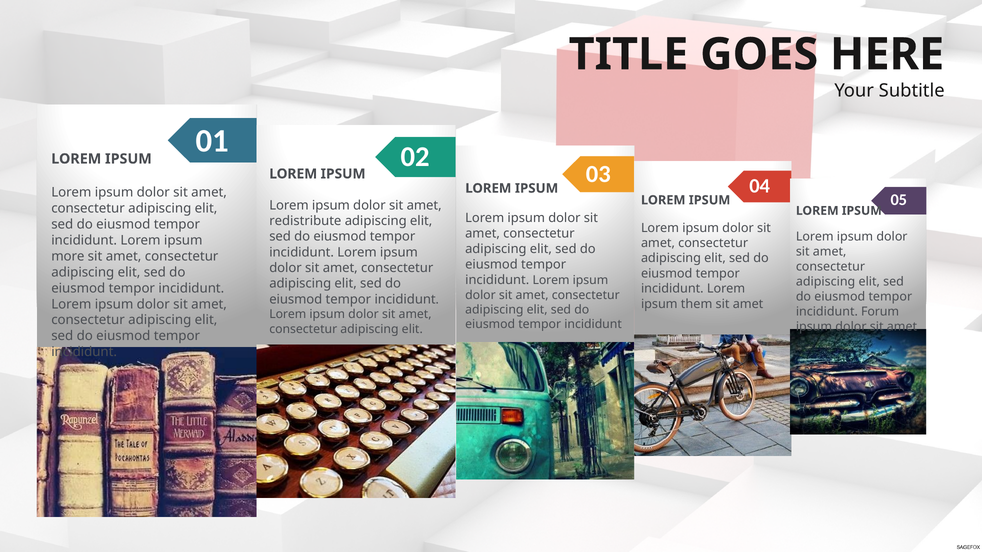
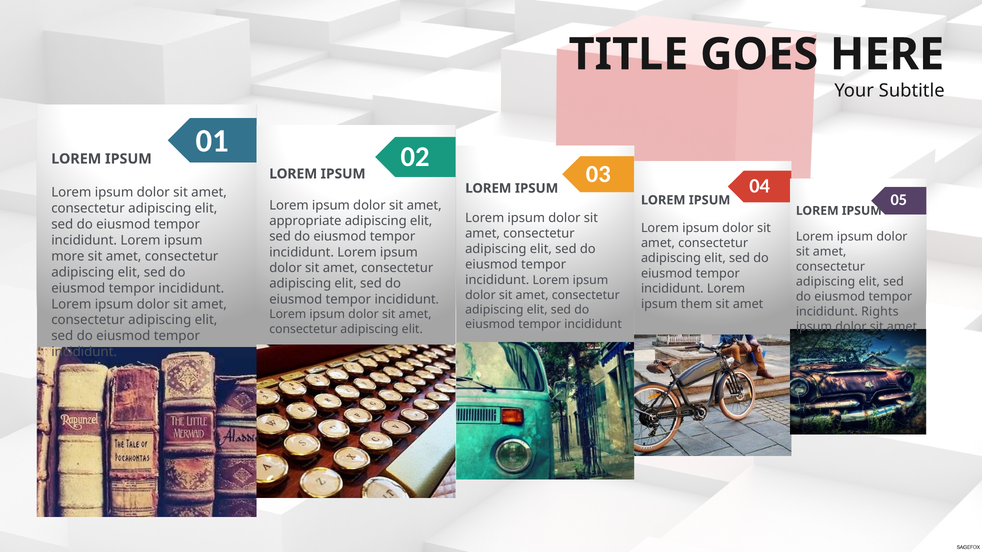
redistribute: redistribute -> appropriate
Forum: Forum -> Rights
